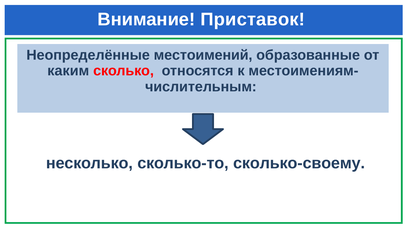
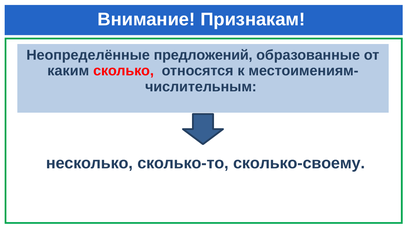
Приставок: Приставок -> Признакам
местоимений: местоимений -> предложений
